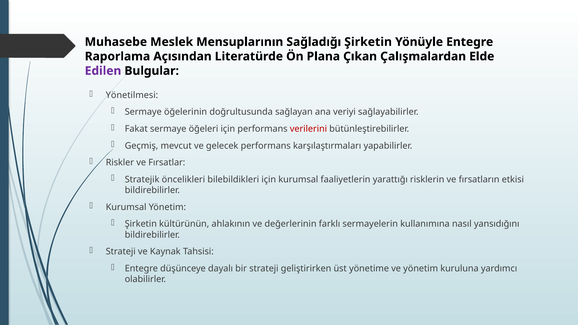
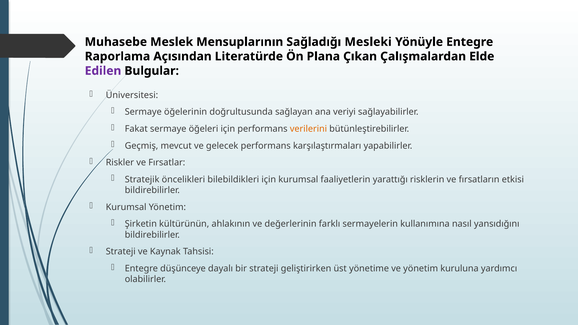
Sağladığı Şirketin: Şirketin -> Mesleki
Yönetilmesi: Yönetilmesi -> Üniversitesi
verilerini colour: red -> orange
